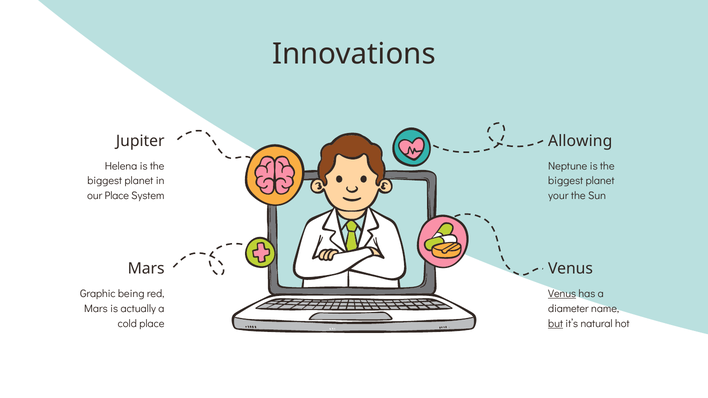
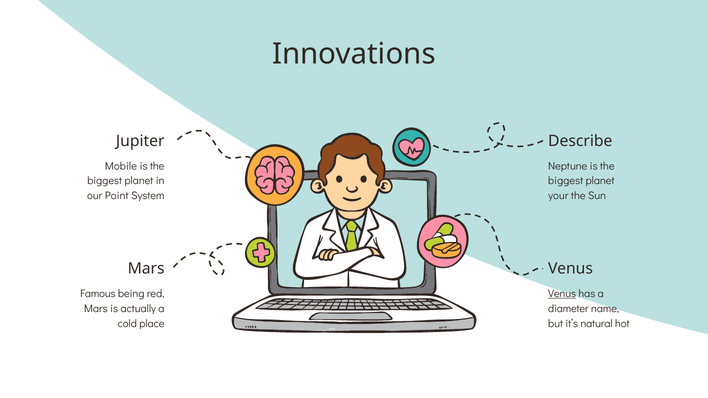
Allowing: Allowing -> Describe
Helena: Helena -> Mobile
our Place: Place -> Point
Graphic: Graphic -> Famous
but underline: present -> none
